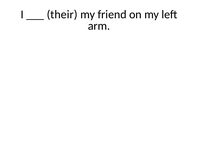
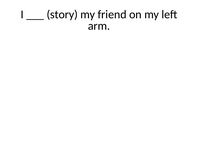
their: their -> story
